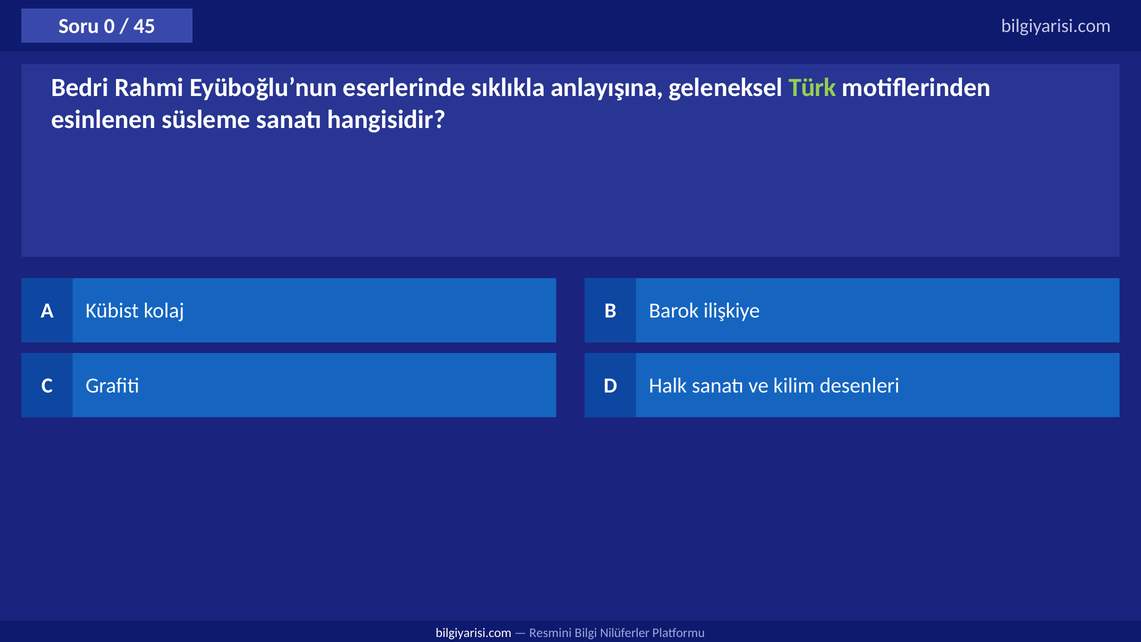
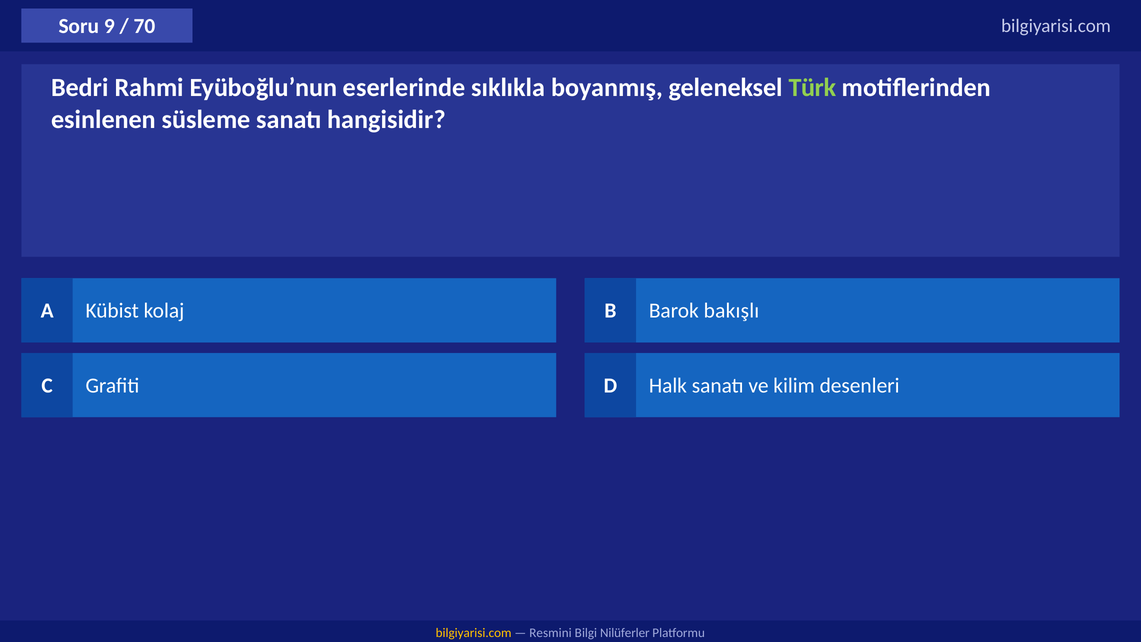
0: 0 -> 9
45: 45 -> 70
anlayışına: anlayışına -> boyanmış
ilişkiye: ilişkiye -> bakışlı
bilgiyarisi.com at (474, 633) colour: white -> yellow
